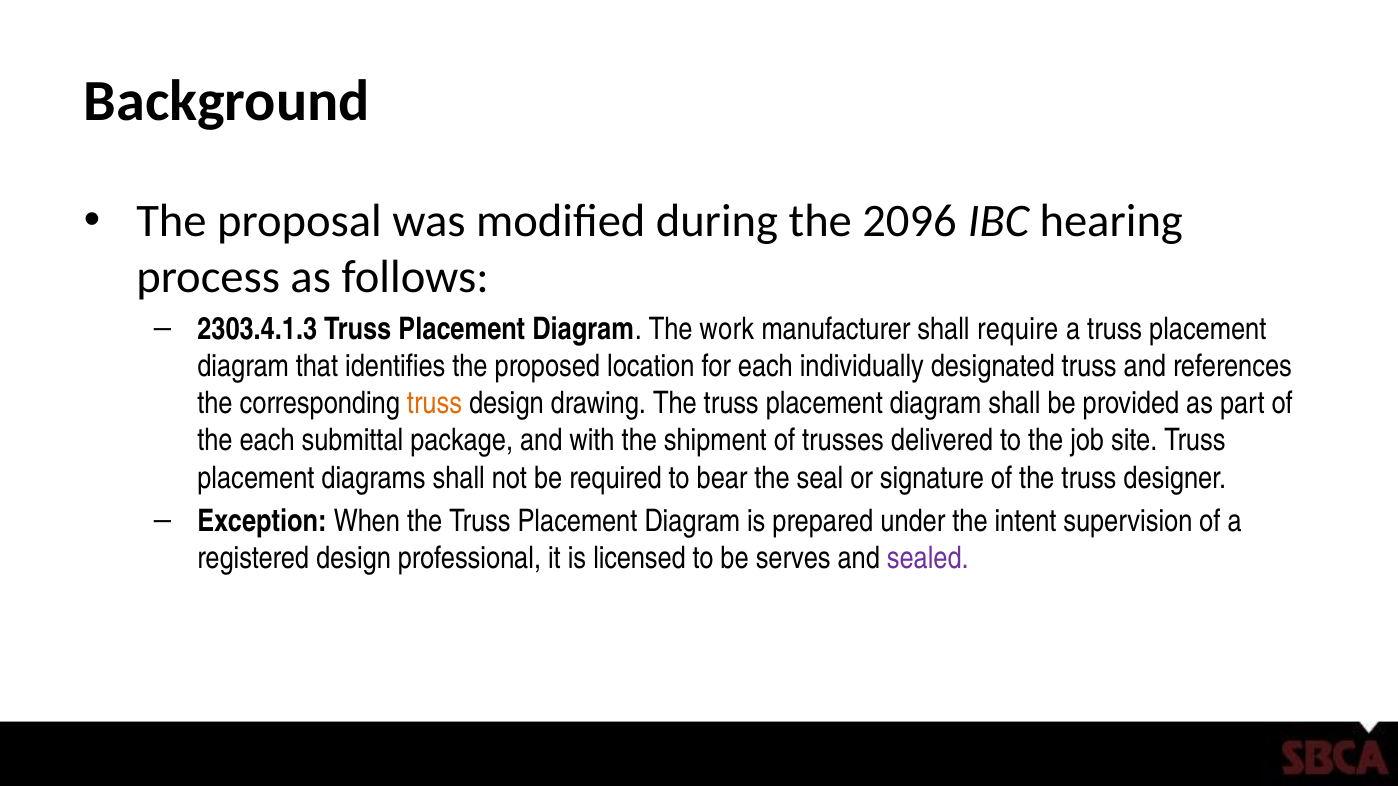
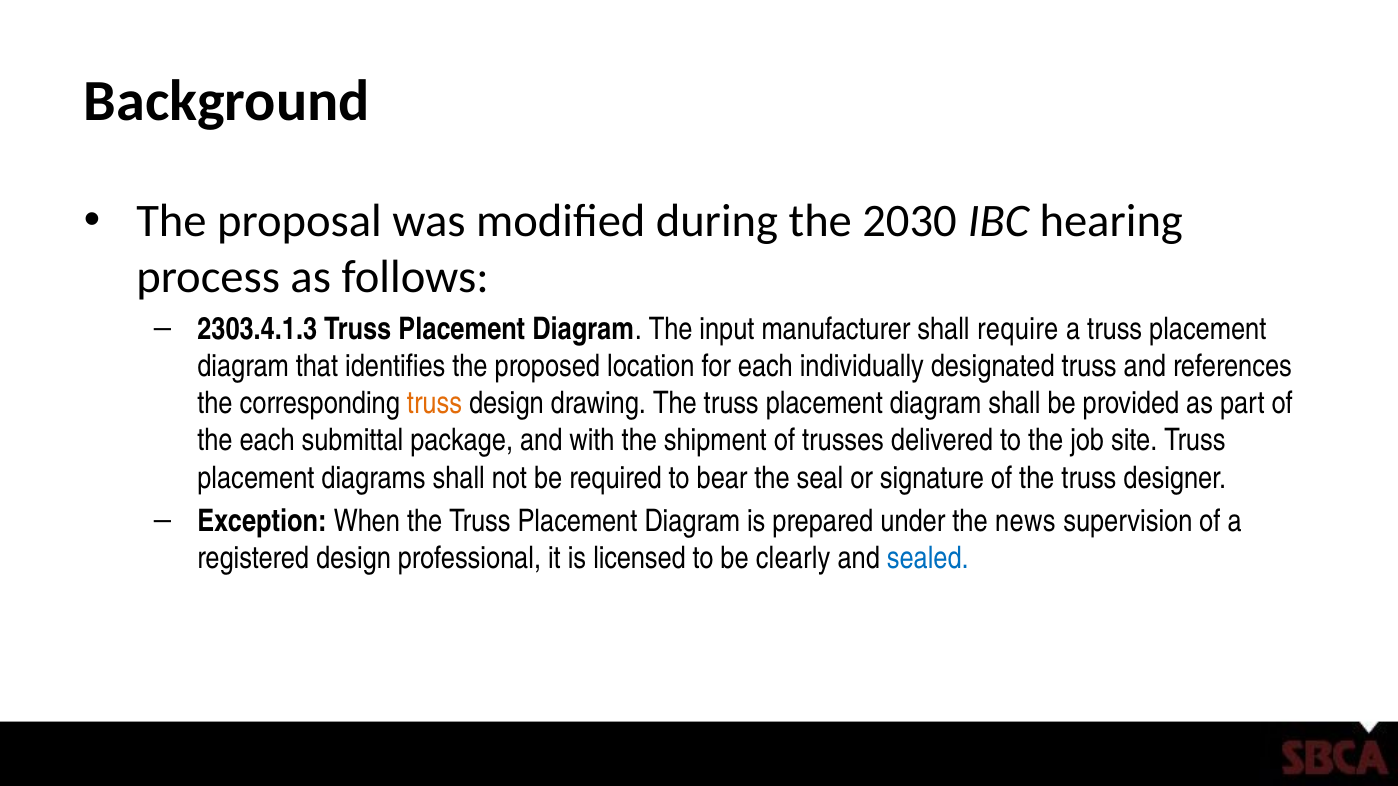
2096: 2096 -> 2030
work: work -> input
intent: intent -> news
serves: serves -> clearly
sealed colour: purple -> blue
